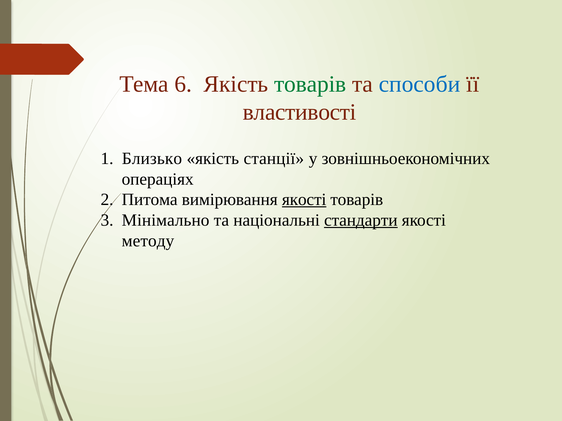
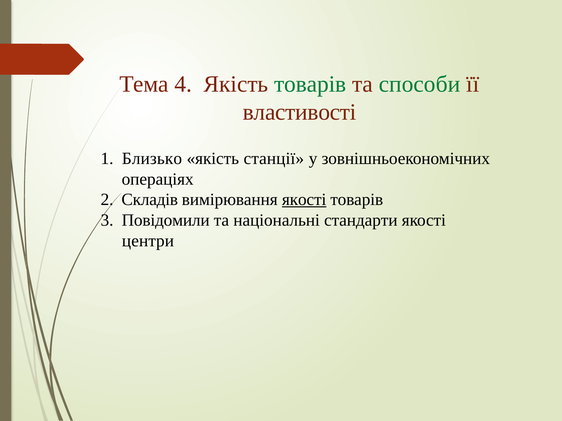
6: 6 -> 4
способи colour: blue -> green
Питома: Питома -> Складів
Мінімально: Мінімально -> Повідомили
стандарти underline: present -> none
методу: методу -> центри
